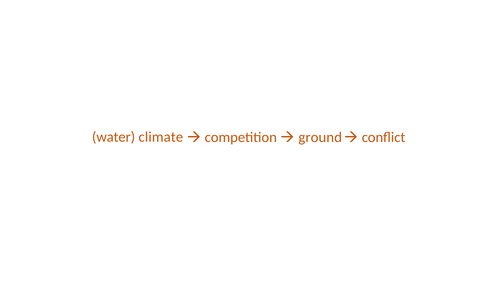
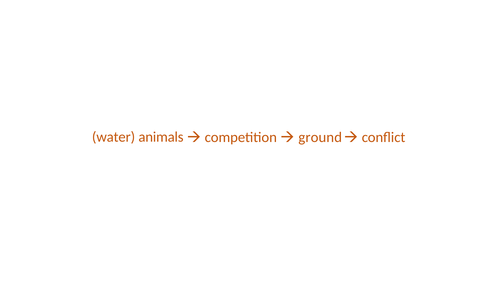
climate: climate -> animals
